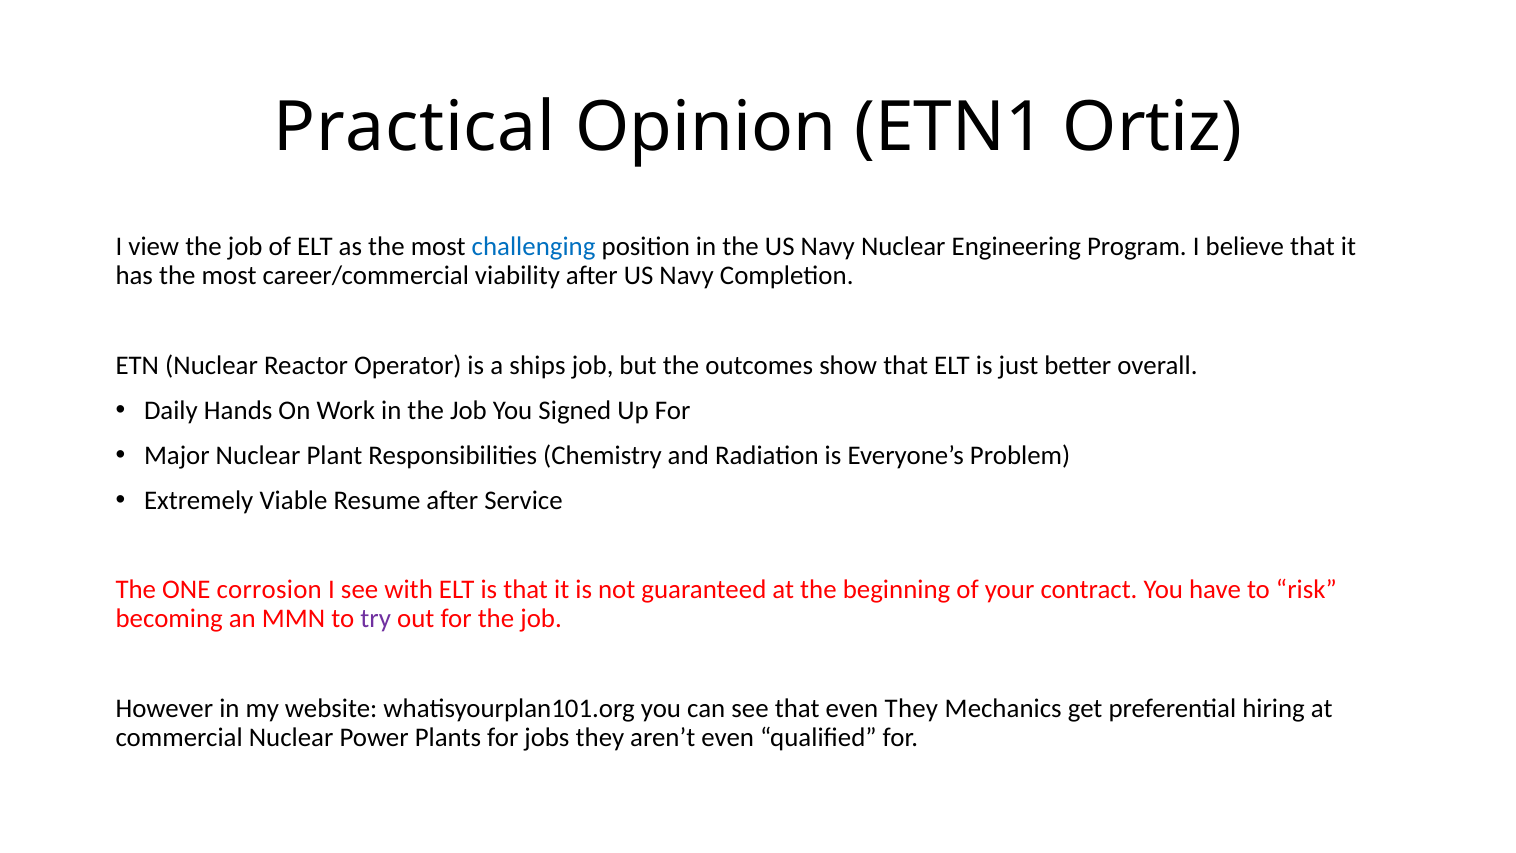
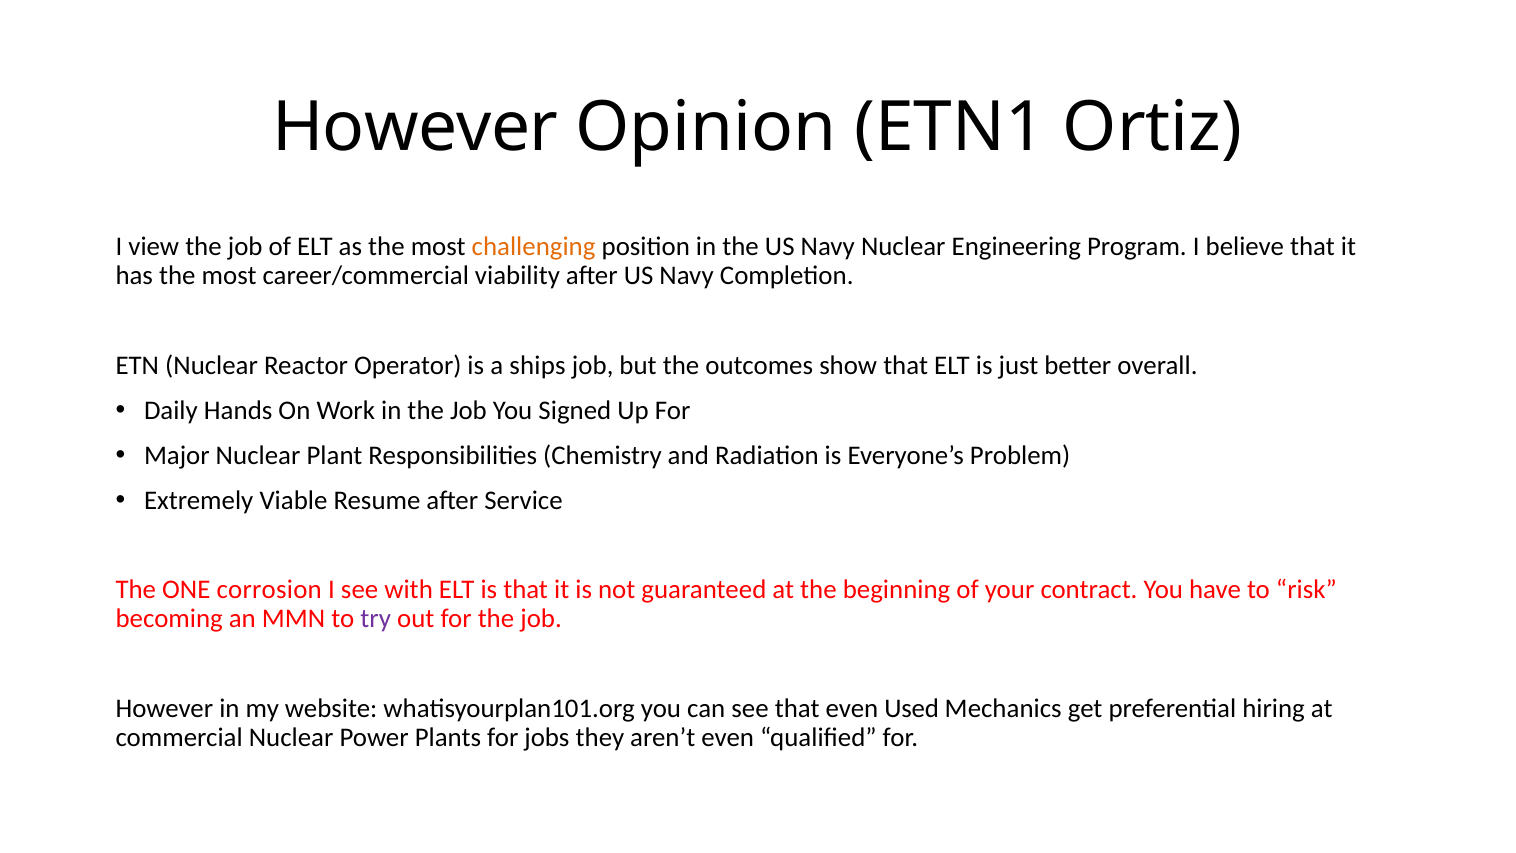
Practical at (415, 127): Practical -> However
challenging colour: blue -> orange
even They: They -> Used
